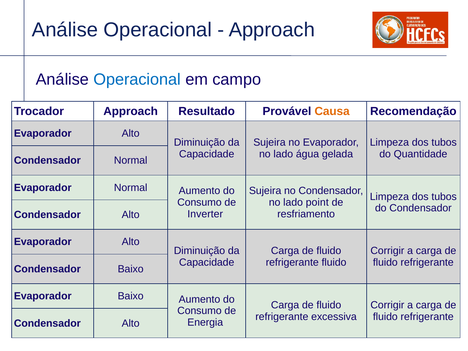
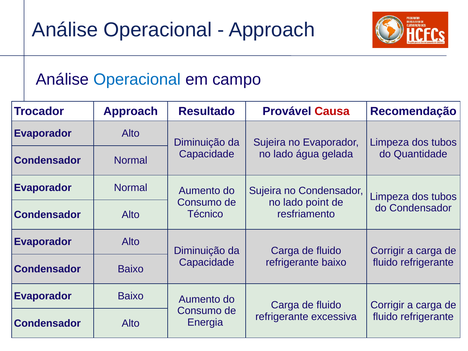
Causa colour: orange -> red
Inverter: Inverter -> Técnico
refrigerante fluido: fluido -> baixo
